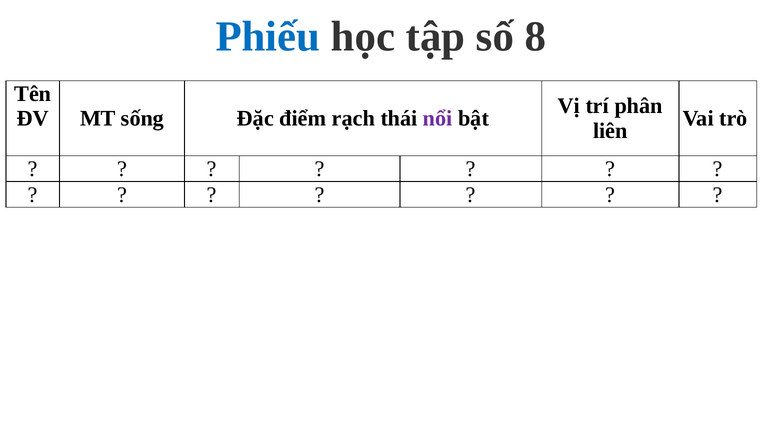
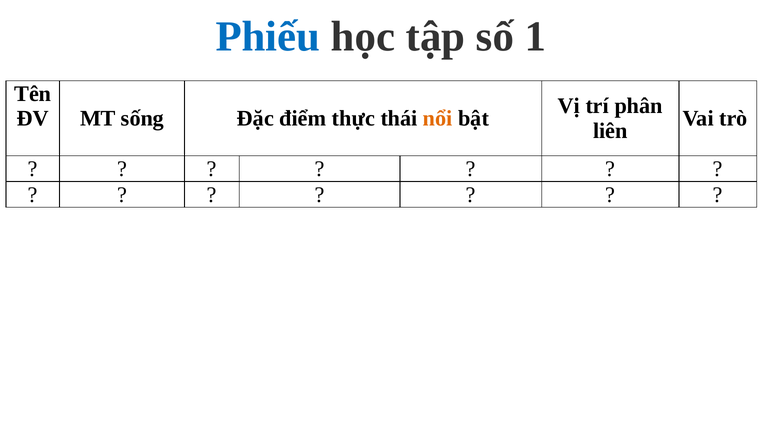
8: 8 -> 1
rạch: rạch -> thực
nổi colour: purple -> orange
